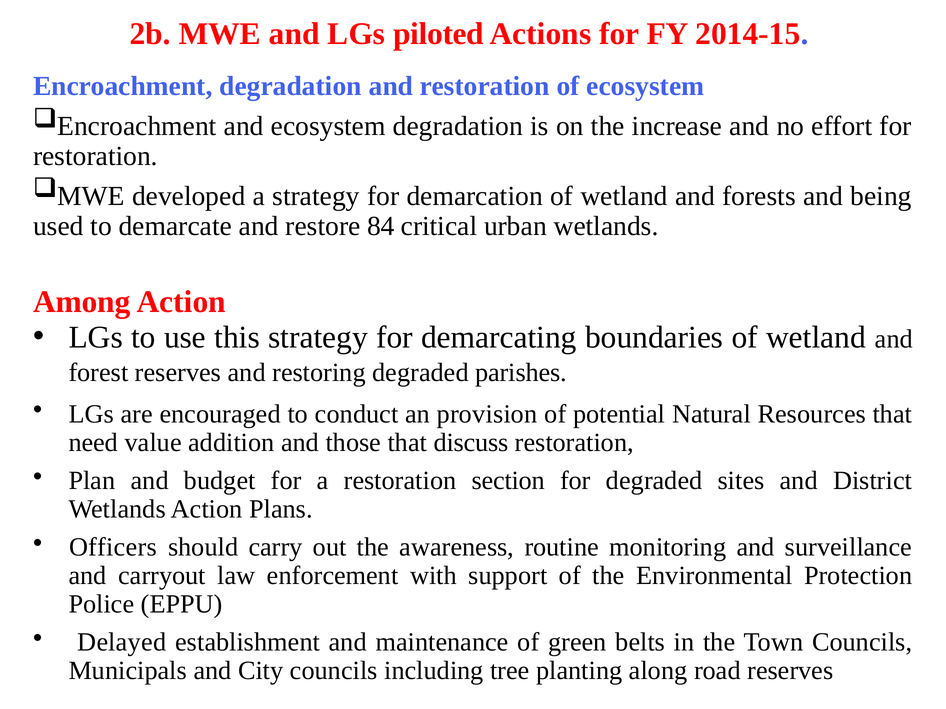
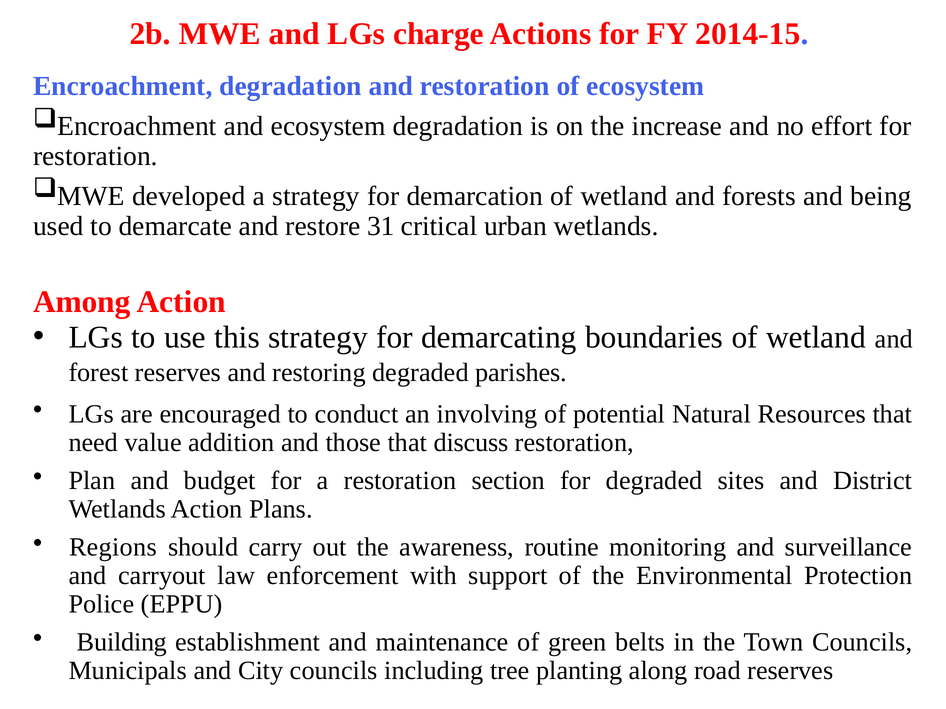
piloted: piloted -> charge
84: 84 -> 31
provision: provision -> involving
Officers: Officers -> Regions
Delayed: Delayed -> Building
